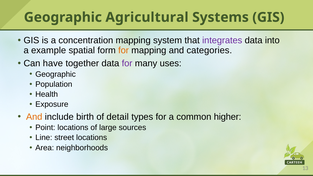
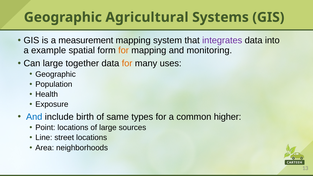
concentration: concentration -> measurement
categories: categories -> monitoring
Can have: have -> large
for at (127, 63) colour: purple -> orange
And at (34, 117) colour: orange -> blue
detail: detail -> same
